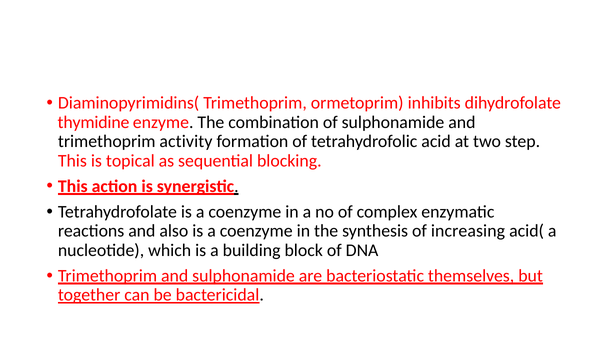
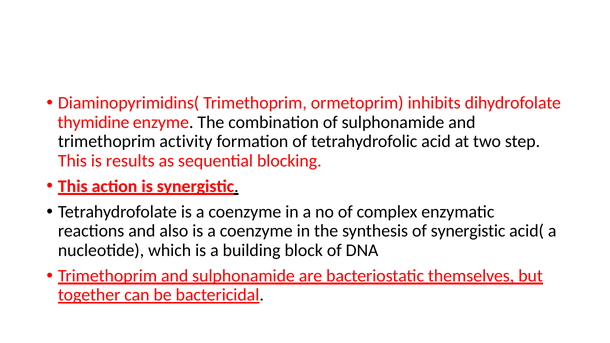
topical: topical -> results
of increasing: increasing -> synergistic
